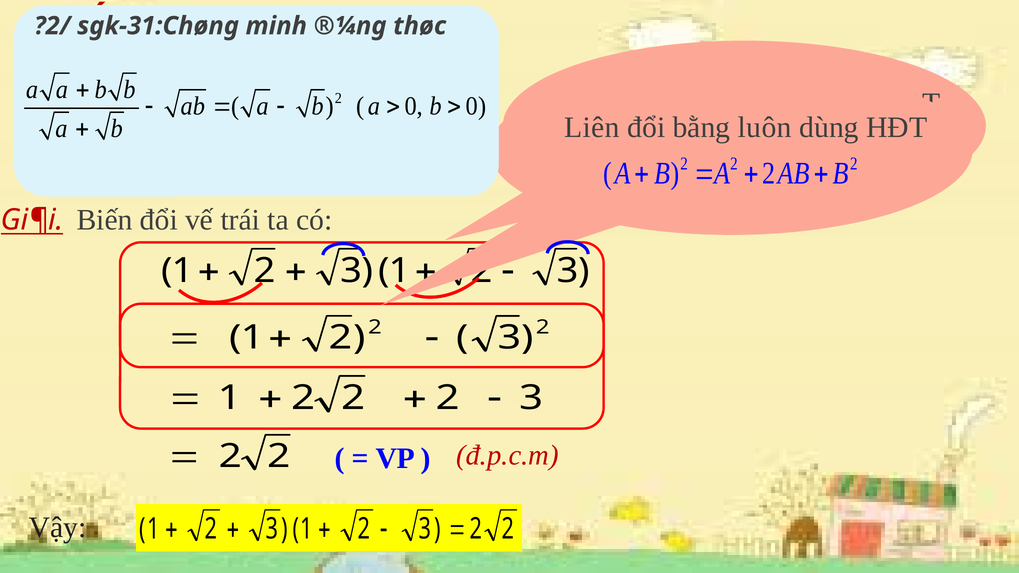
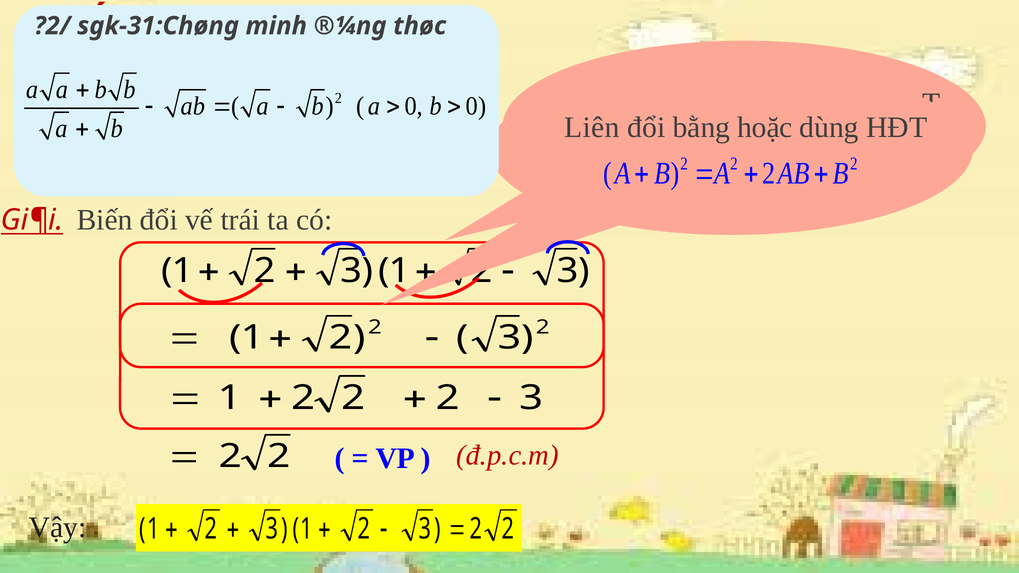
luôn: luôn -> hoặc
